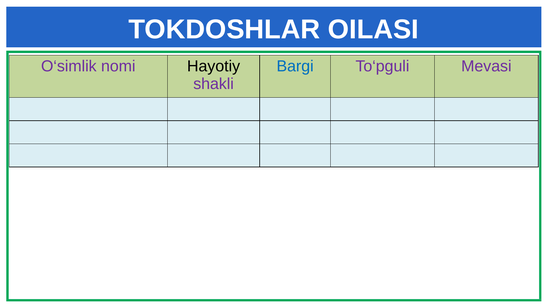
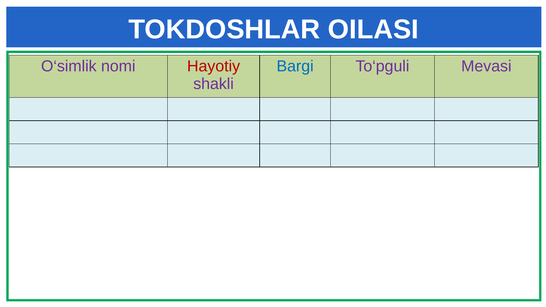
Hayotiy colour: black -> red
